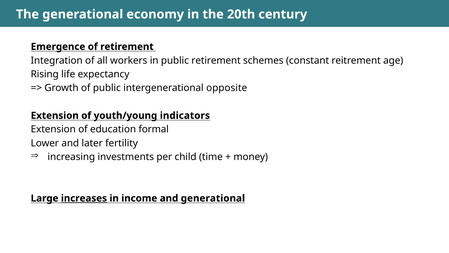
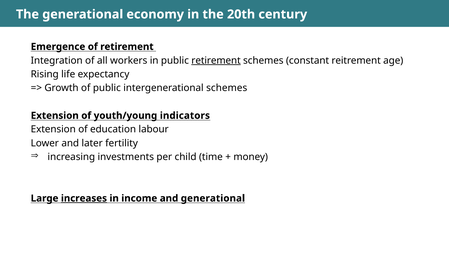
retirement at (216, 60) underline: none -> present
intergenerational opposite: opposite -> schemes
formal: formal -> labour
